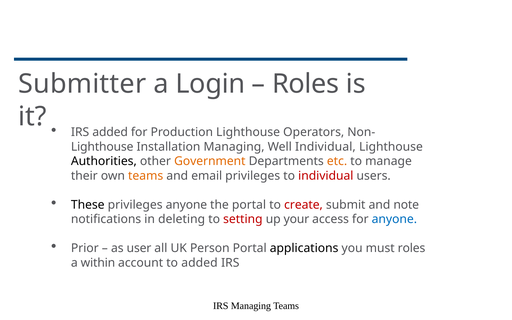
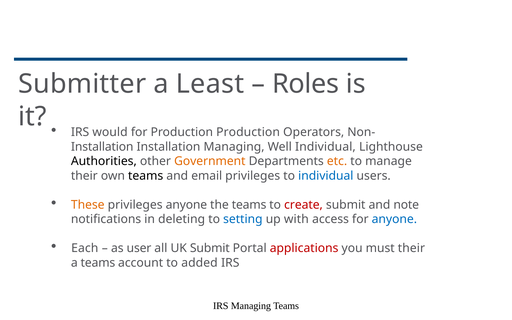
Login: Login -> Least
IRS added: added -> would
Production Lighthouse: Lighthouse -> Production
Lighthouse at (102, 147): Lighthouse -> Installation
teams at (146, 176) colour: orange -> black
individual at (326, 176) colour: red -> blue
These colour: black -> orange
the portal: portal -> teams
setting colour: red -> blue
your: your -> with
Prior: Prior -> Each
UK Person: Person -> Submit
applications colour: black -> red
must roles: roles -> their
a within: within -> teams
